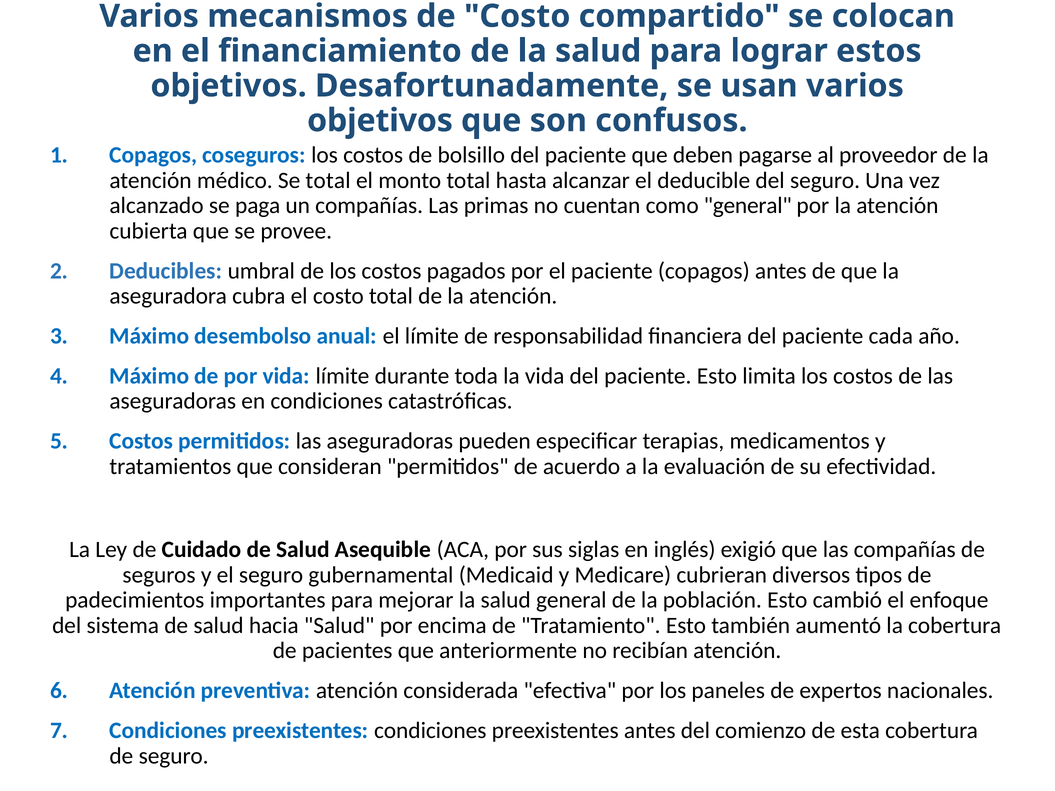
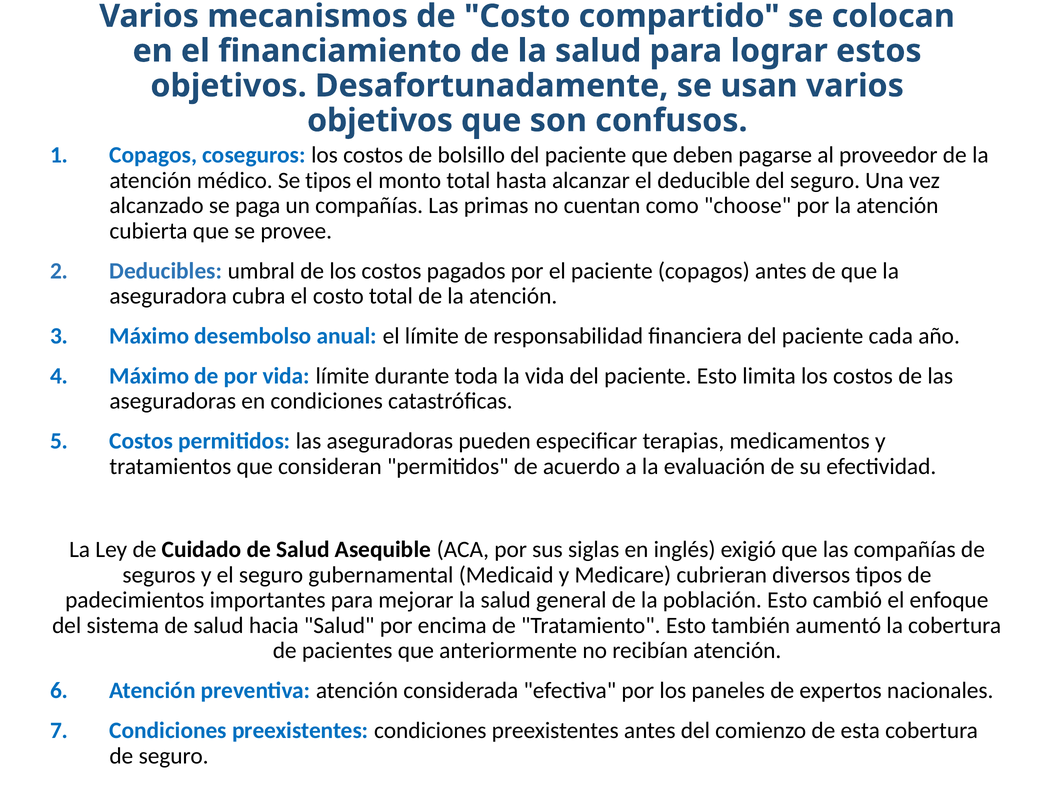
Se total: total -> tipos
como general: general -> choose
